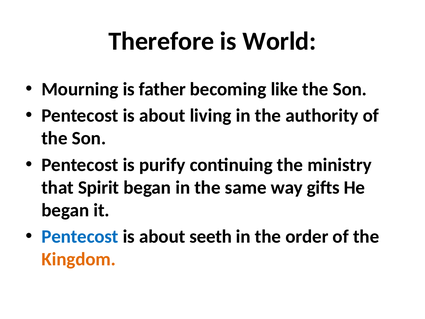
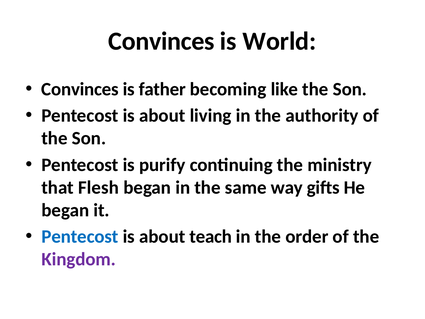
Therefore at (161, 41): Therefore -> Convinces
Mourning at (80, 89): Mourning -> Convinces
Spirit: Spirit -> Flesh
seeth: seeth -> teach
Kingdom colour: orange -> purple
